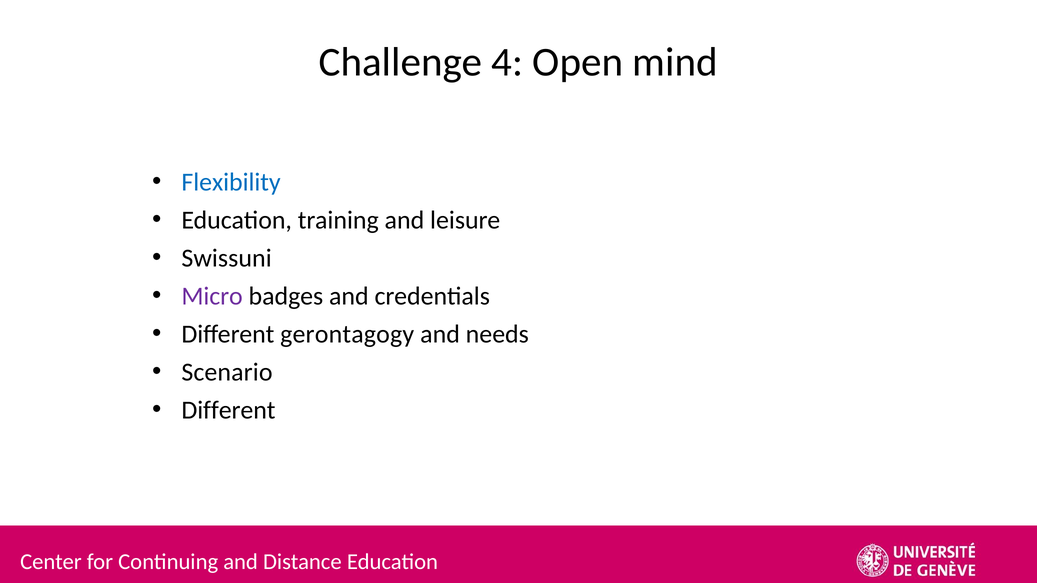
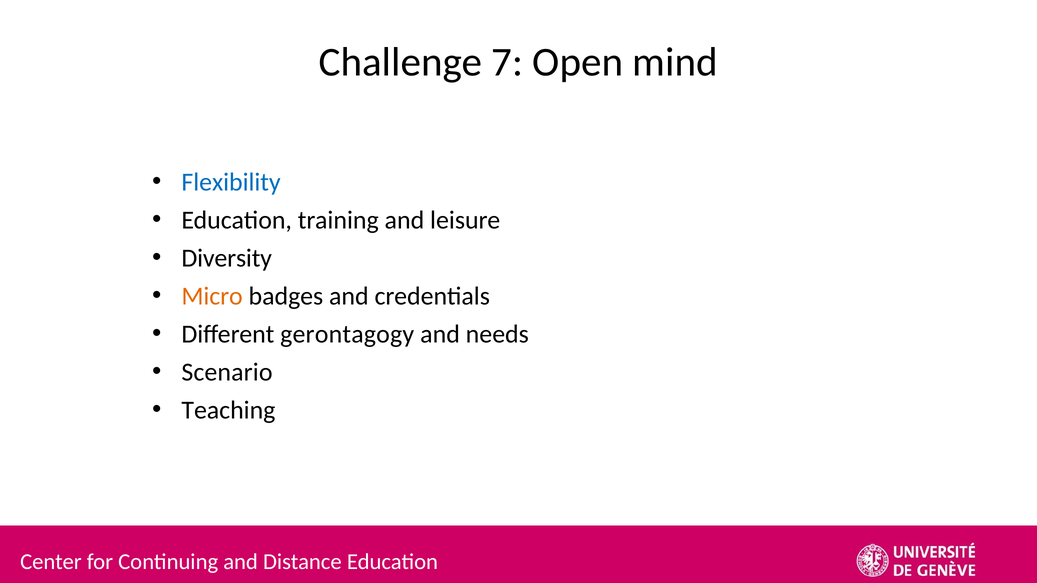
4: 4 -> 7
Swissuni: Swissuni -> Diversity
Micro colour: purple -> orange
Different at (228, 410): Different -> Teaching
